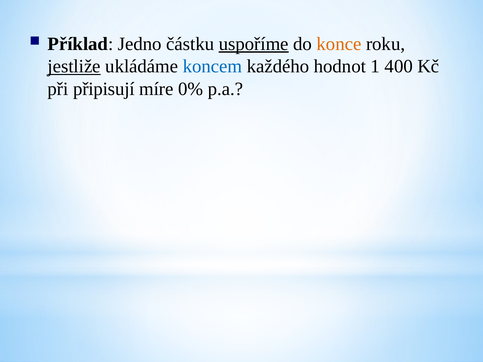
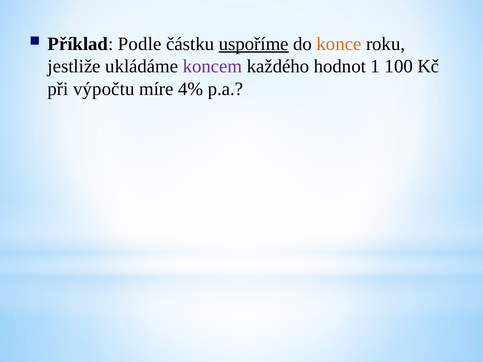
Jedno: Jedno -> Podle
jestliže underline: present -> none
koncem colour: blue -> purple
400: 400 -> 100
připisují: připisují -> výpočtu
0%: 0% -> 4%
